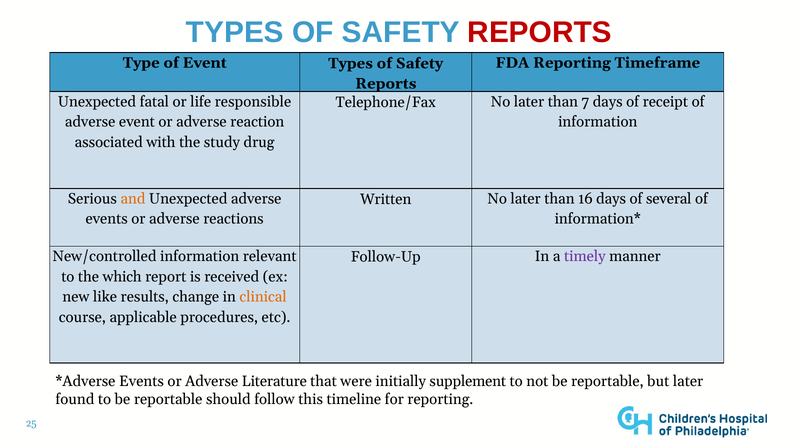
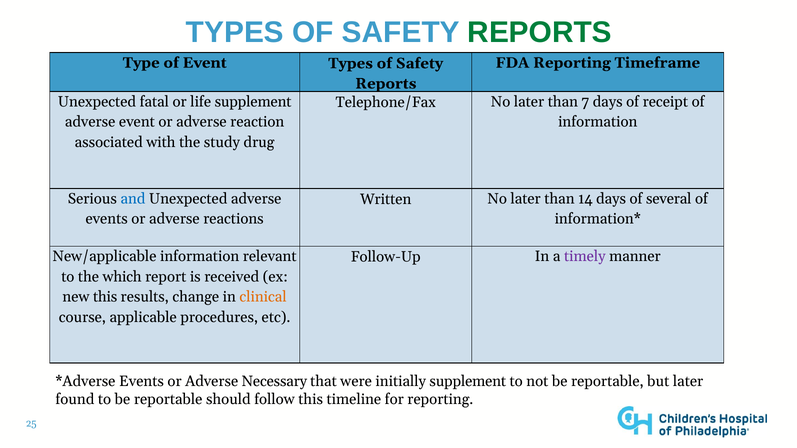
REPORTS at (540, 33) colour: red -> green
life responsible: responsible -> supplement
and colour: orange -> blue
16: 16 -> 14
New/controlled: New/controlled -> New/applicable
new like: like -> this
Literature: Literature -> Necessary
